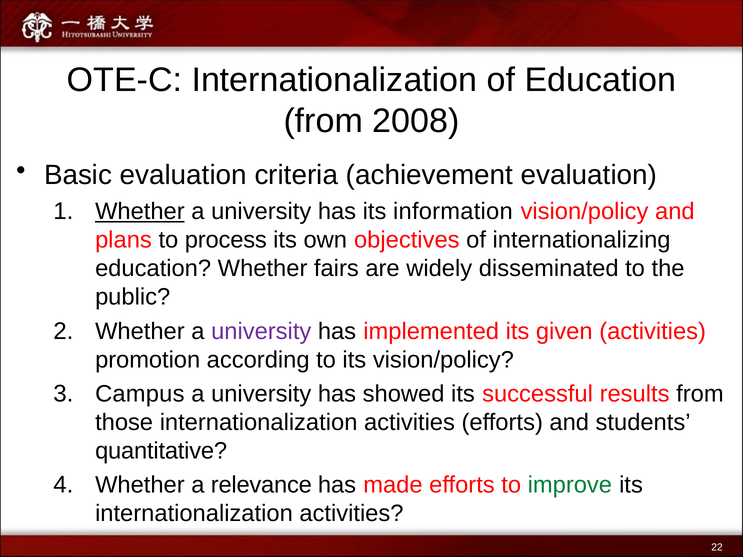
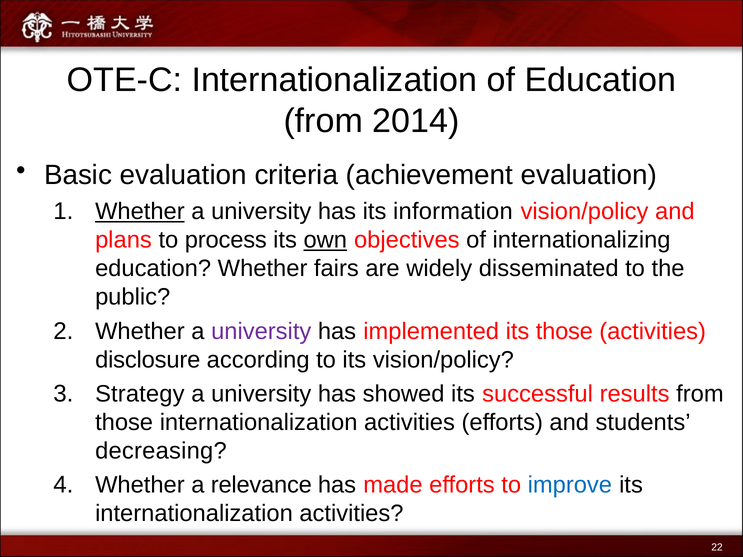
2008: 2008 -> 2014
own underline: none -> present
its given: given -> those
promotion: promotion -> disclosure
Campus: Campus -> Strategy
quantitative: quantitative -> decreasing
improve colour: green -> blue
